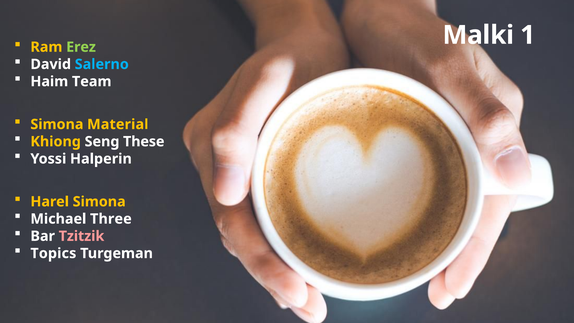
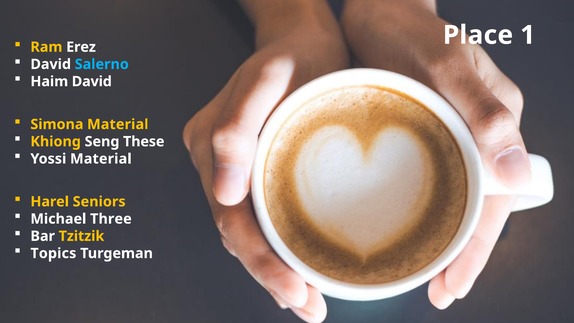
Malki: Malki -> Place
Erez colour: light green -> white
Haim Team: Team -> David
Yossi Halperin: Halperin -> Material
Harel Simona: Simona -> Seniors
Tzitzik colour: pink -> yellow
